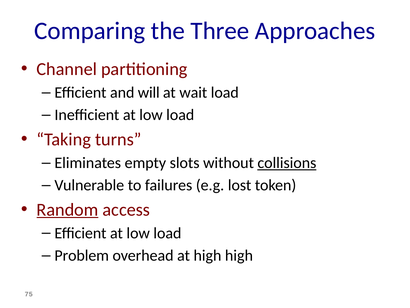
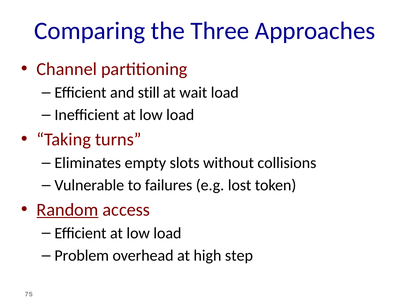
will: will -> still
collisions underline: present -> none
high high: high -> step
